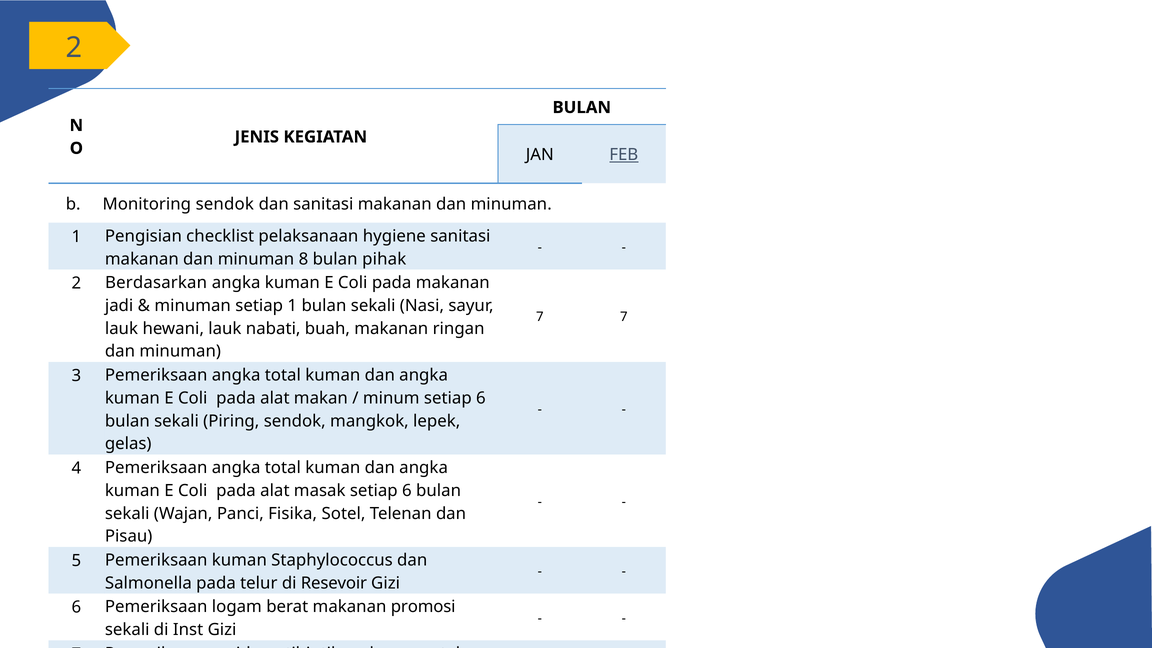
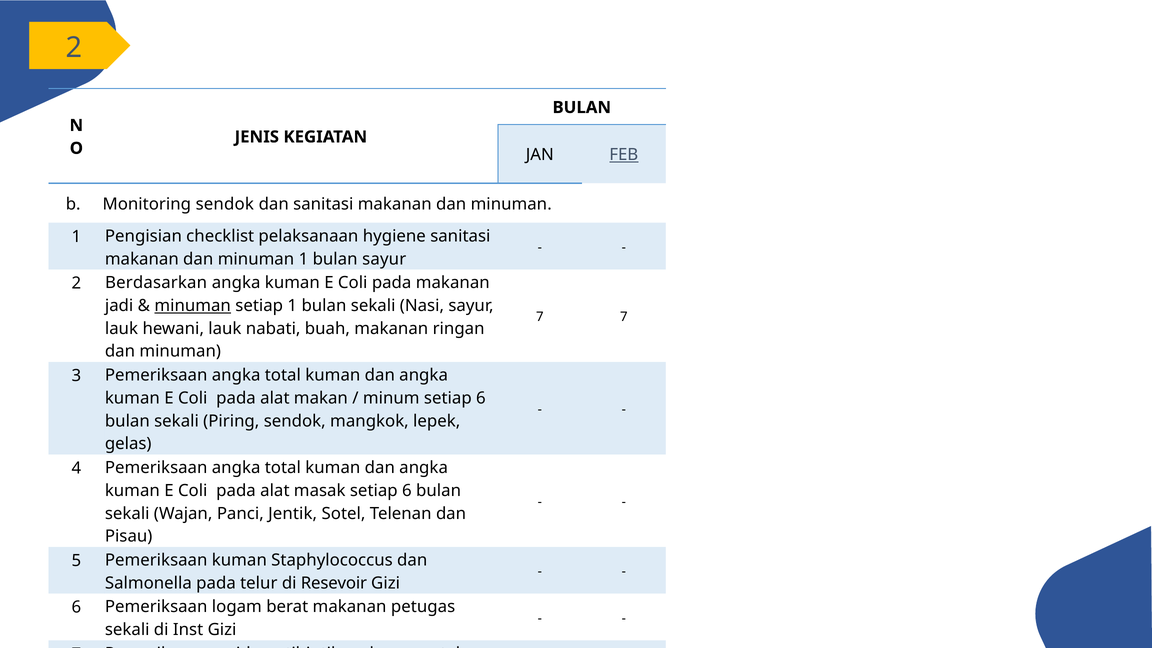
8 at (303, 259): 8 -> 1
bulan pihak: pihak -> sayur
minuman at (193, 306) underline: none -> present
Fisika: Fisika -> Jentik
promosi: promosi -> petugas
